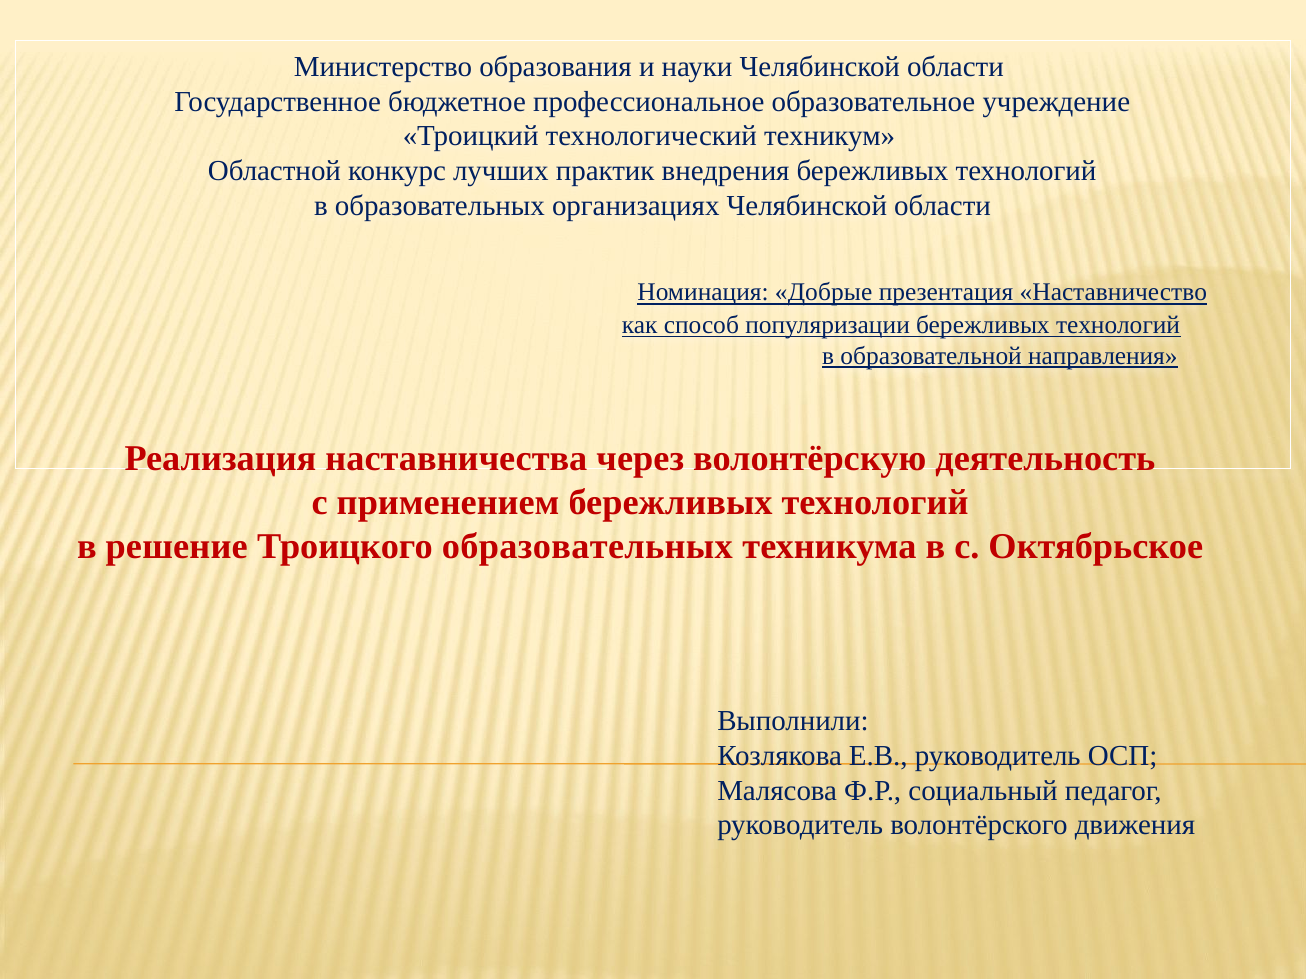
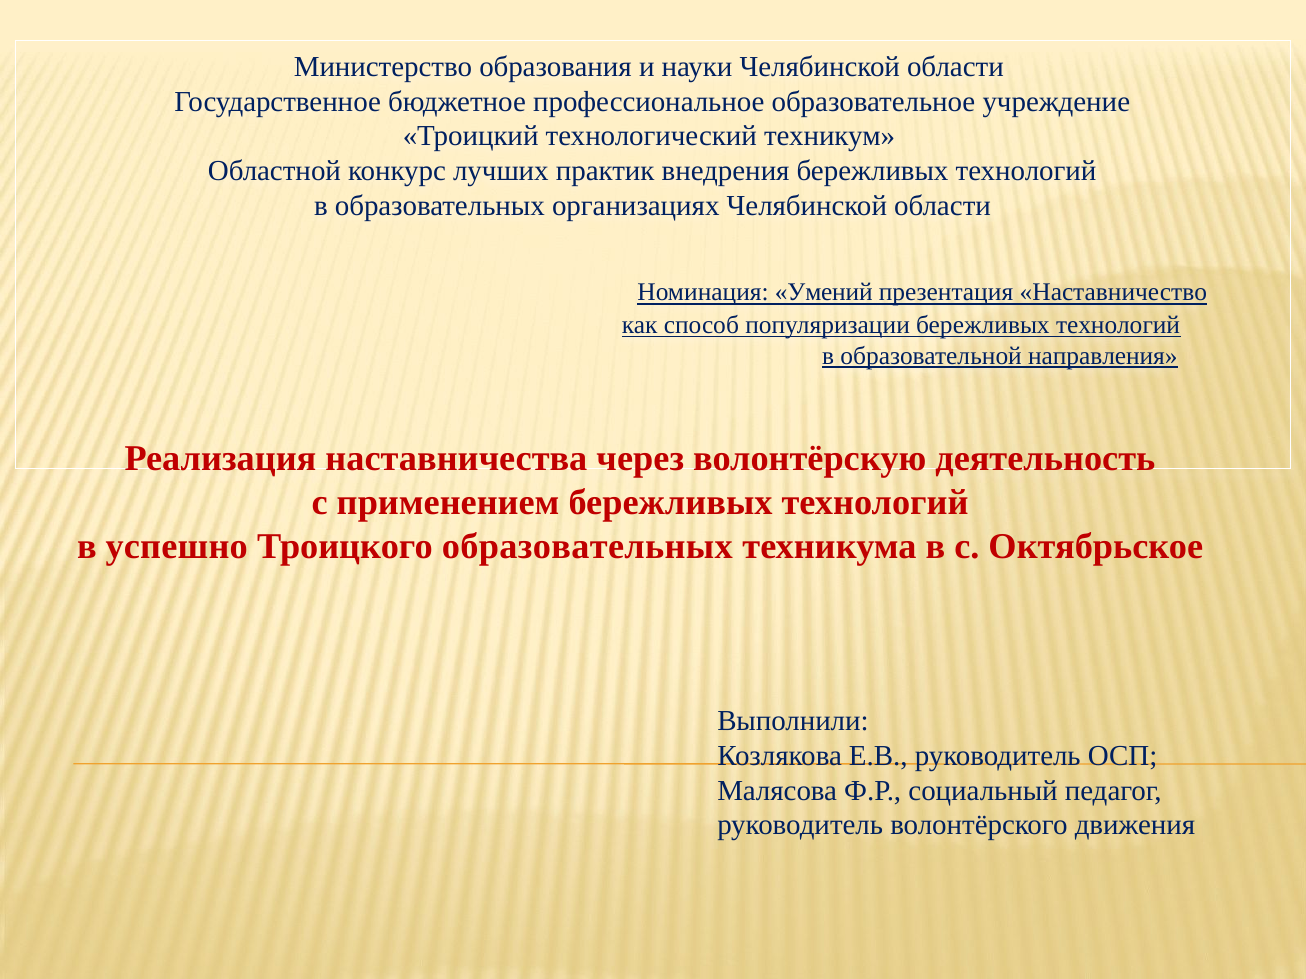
Добрые: Добрые -> Умений
решение: решение -> успешно
